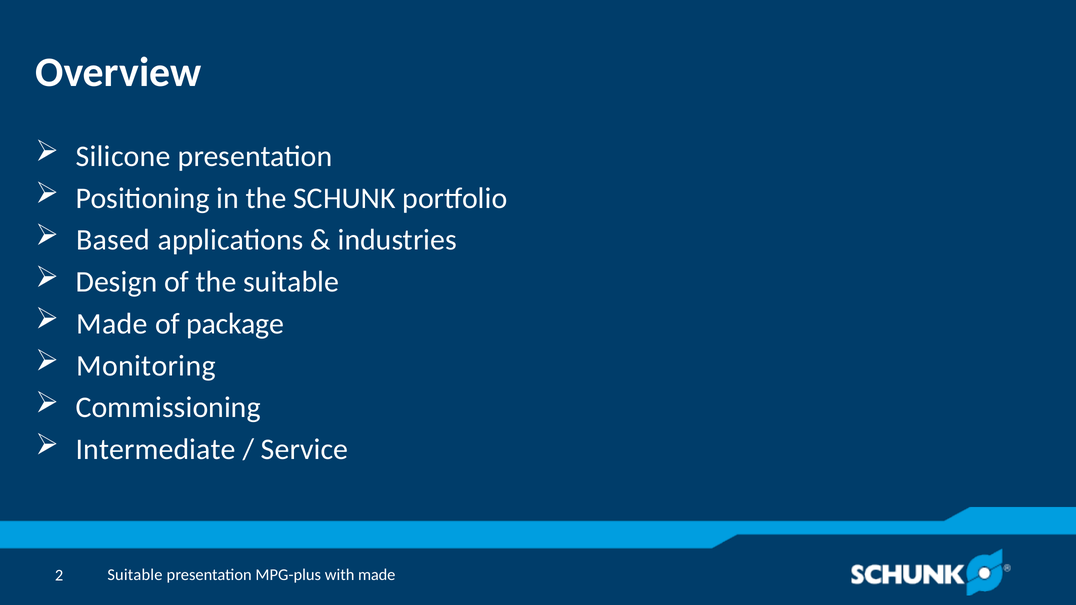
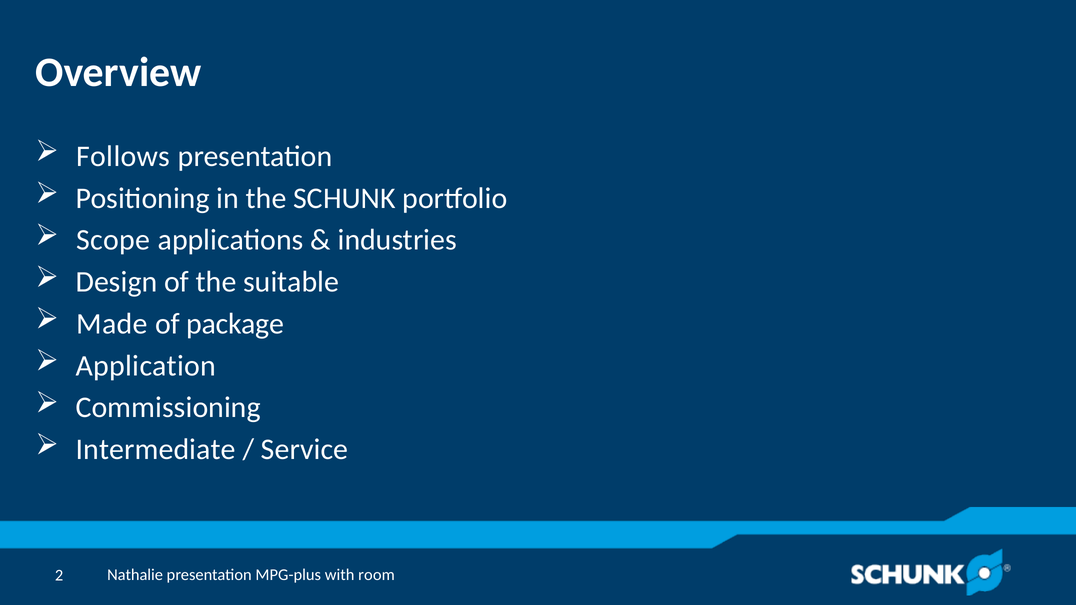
Silicone: Silicone -> Follows
Based: Based -> Scope
Monitoring: Monitoring -> Application
Suitable at (135, 575): Suitable -> Nathalie
with made: made -> room
